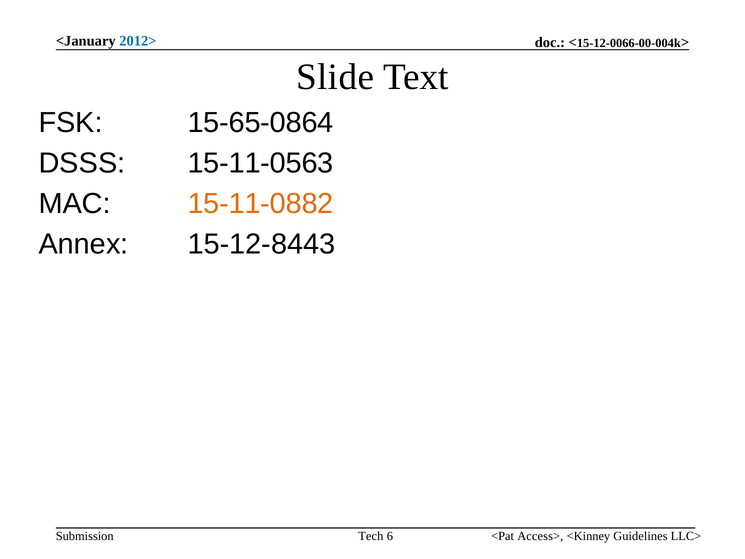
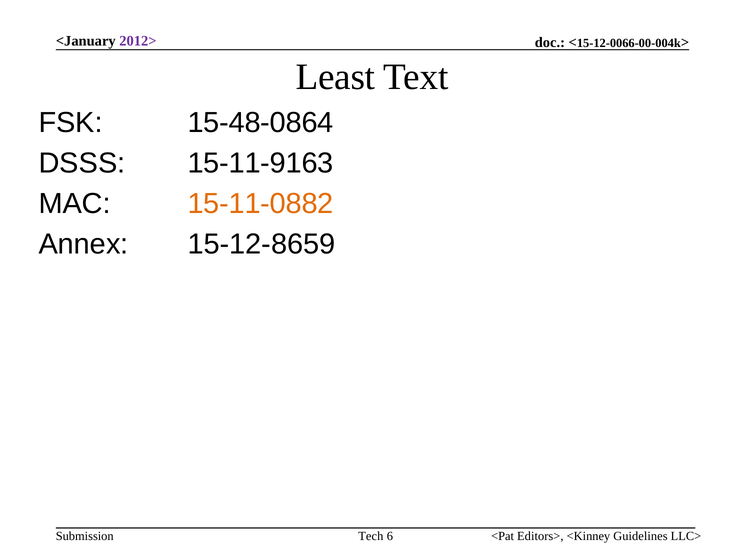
2012> colour: blue -> purple
Slide: Slide -> Least
15-65-0864: 15-65-0864 -> 15-48-0864
15-11-0563: 15-11-0563 -> 15-11-9163
15-12-8443: 15-12-8443 -> 15-12-8659
Access>: Access> -> Editors>
